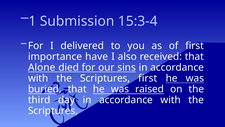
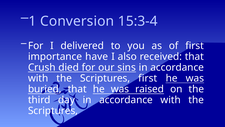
Submission: Submission -> Conversion
Alone: Alone -> Crush
